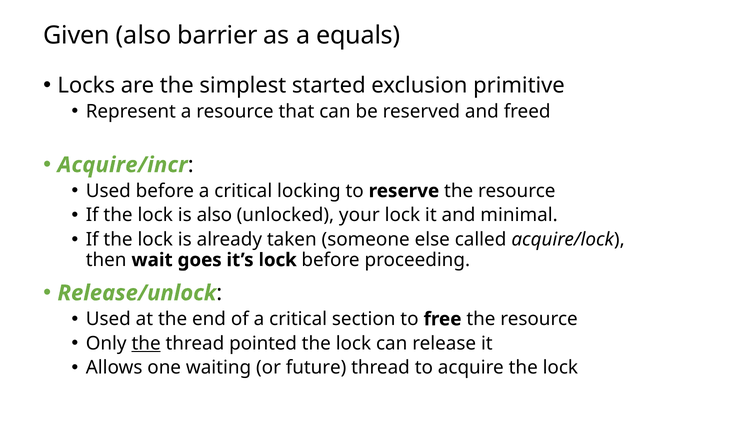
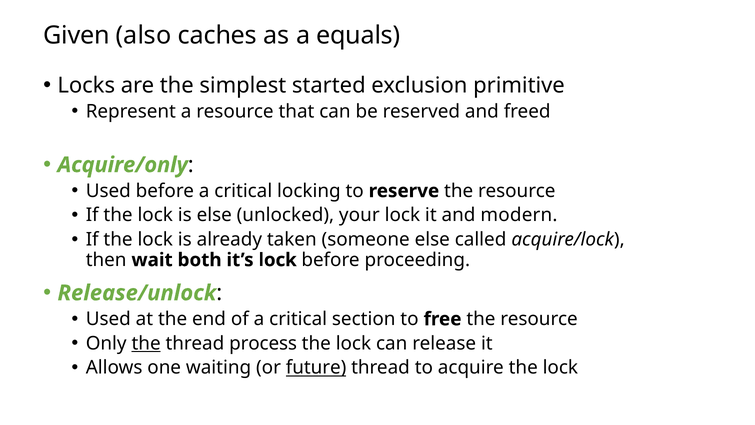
barrier: barrier -> caches
Acquire/incr: Acquire/incr -> Acquire/only
is also: also -> else
minimal: minimal -> modern
goes: goes -> both
pointed: pointed -> process
future underline: none -> present
